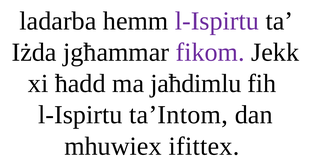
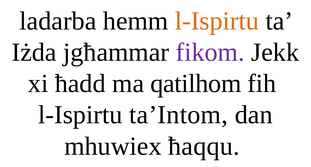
l-Ispirtu at (217, 21) colour: purple -> orange
jaħdimlu: jaħdimlu -> qatilhom
ifittex: ifittex -> ħaqqu
